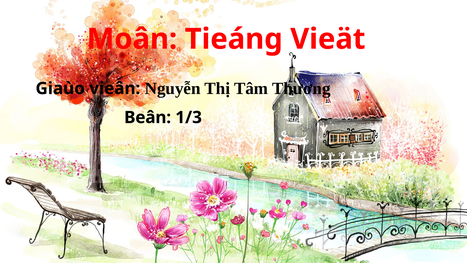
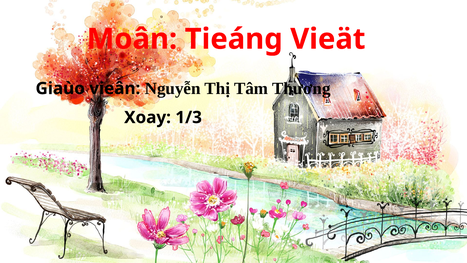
Beân: Beân -> Xoay
